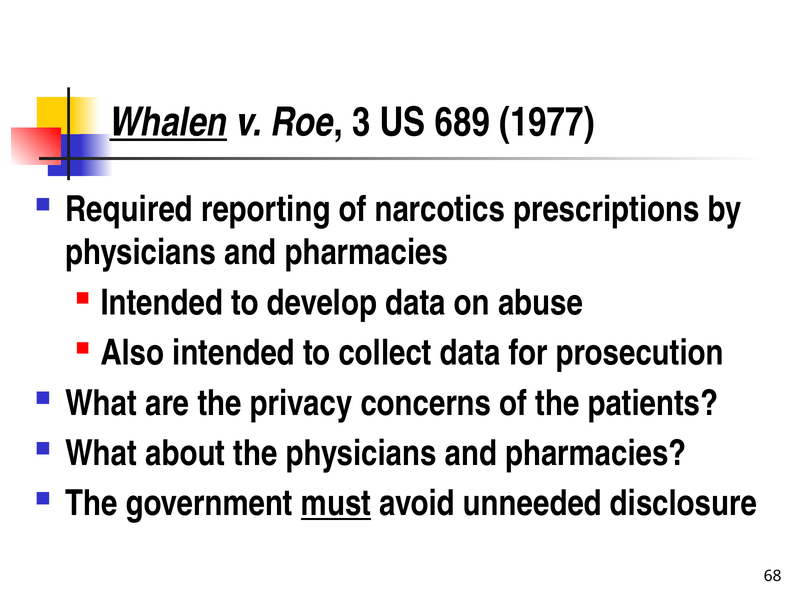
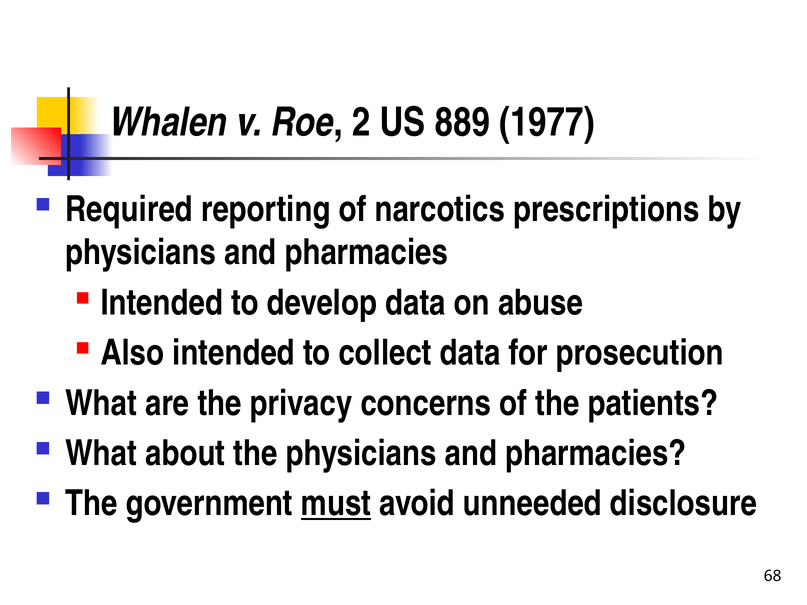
Whalen underline: present -> none
3: 3 -> 2
689: 689 -> 889
